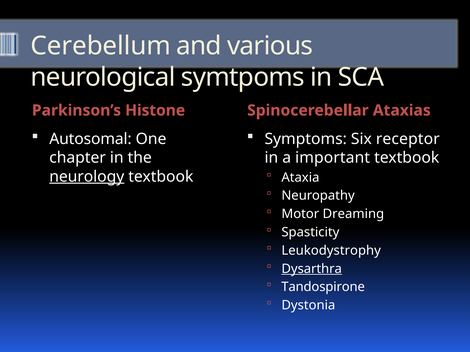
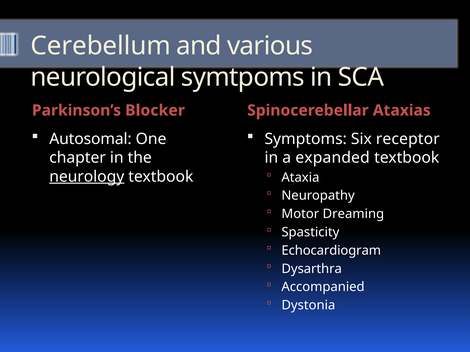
Histone: Histone -> Blocker
important: important -> expanded
Leukodystrophy: Leukodystrophy -> Echocardiogram
Dysarthra underline: present -> none
Tandospirone: Tandospirone -> Accompanied
